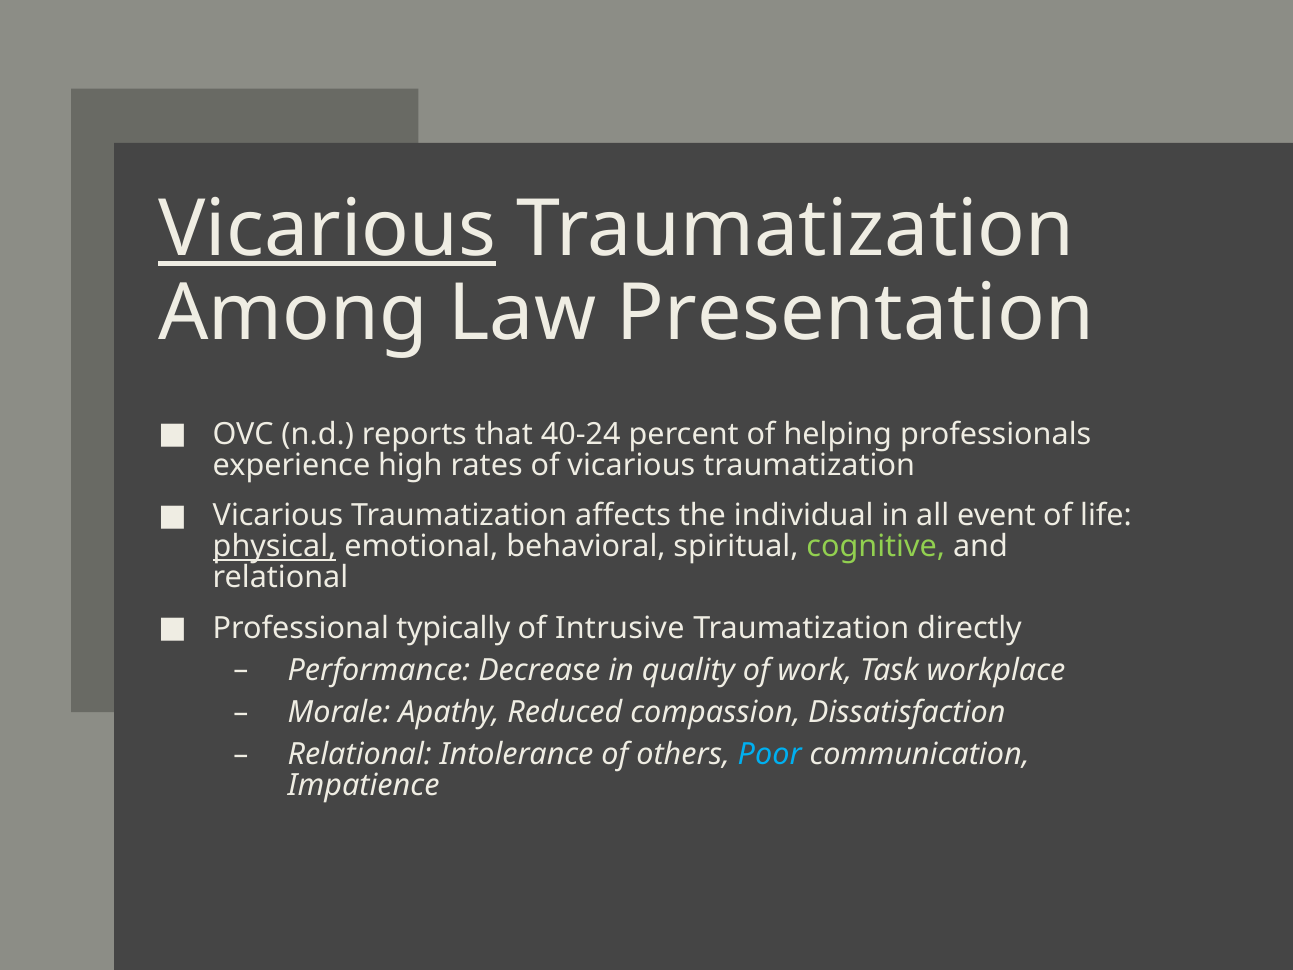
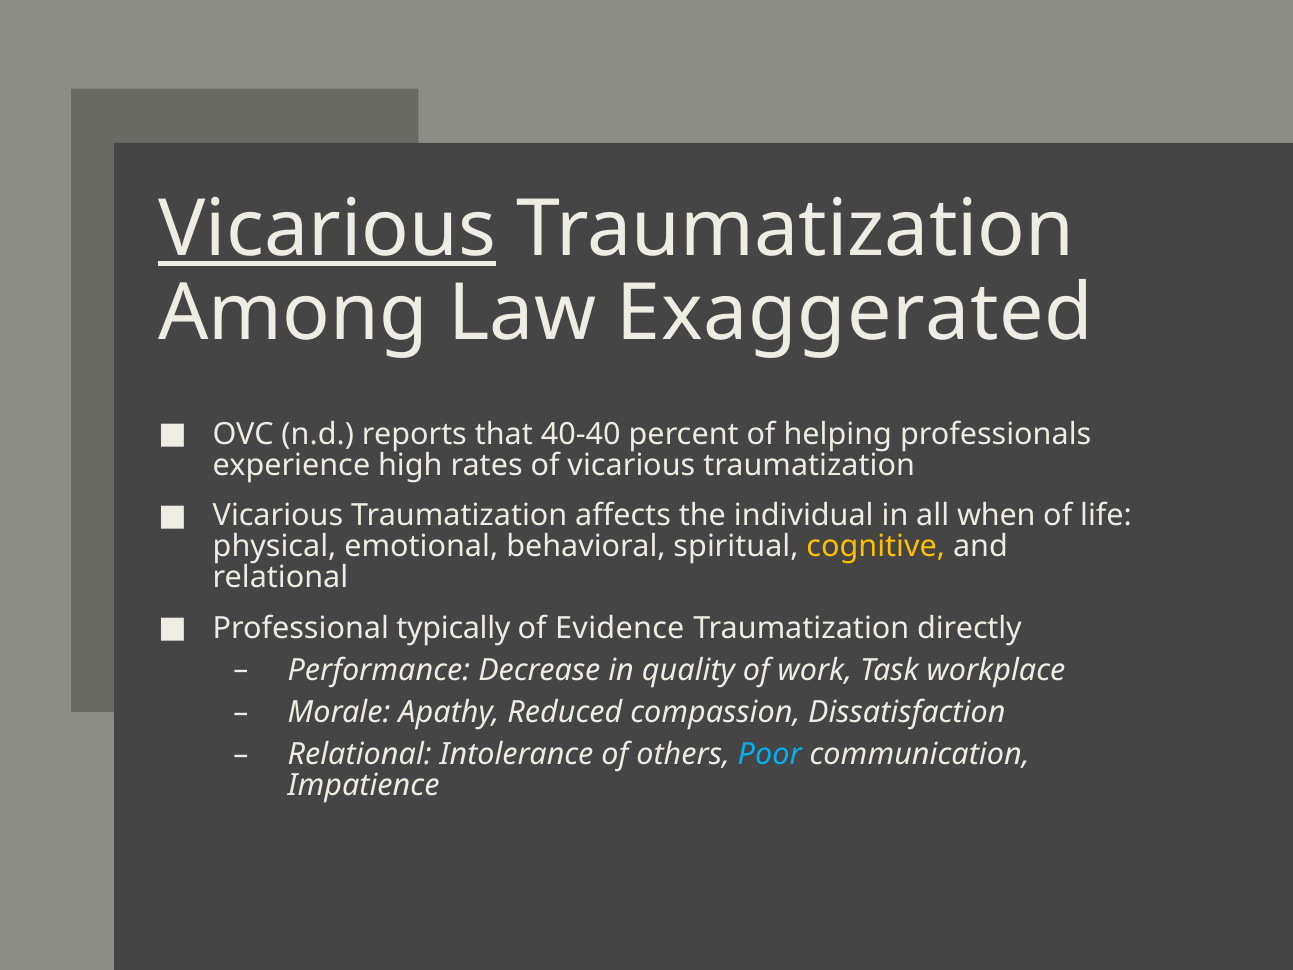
Presentation: Presentation -> Exaggerated
40-24: 40-24 -> 40-40
event: event -> when
physical underline: present -> none
cognitive colour: light green -> yellow
Intrusive: Intrusive -> Evidence
